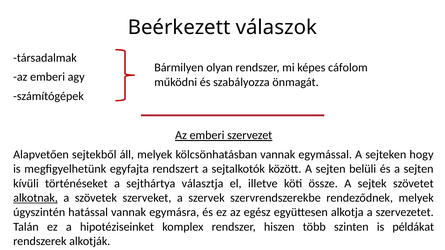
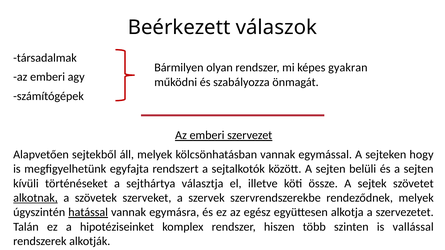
cáfolom: cáfolom -> gyakran
hatással underline: none -> present
példákat: példákat -> vallással
